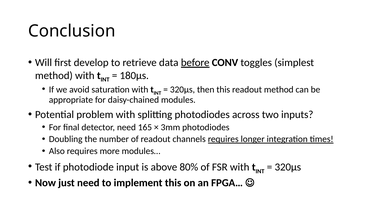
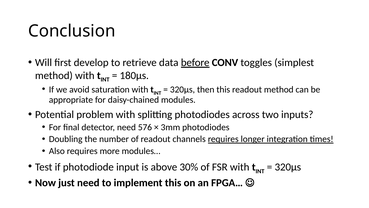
165: 165 -> 576
80%: 80% -> 30%
